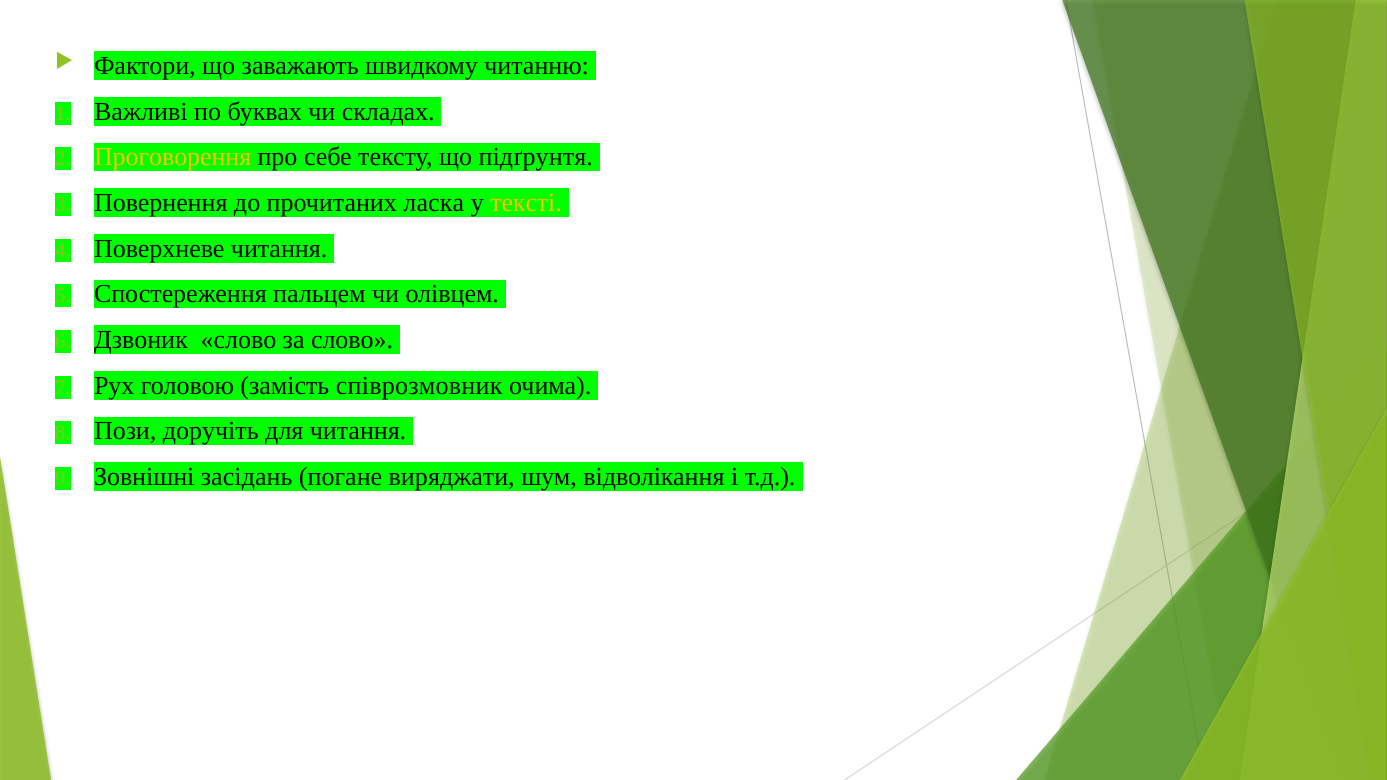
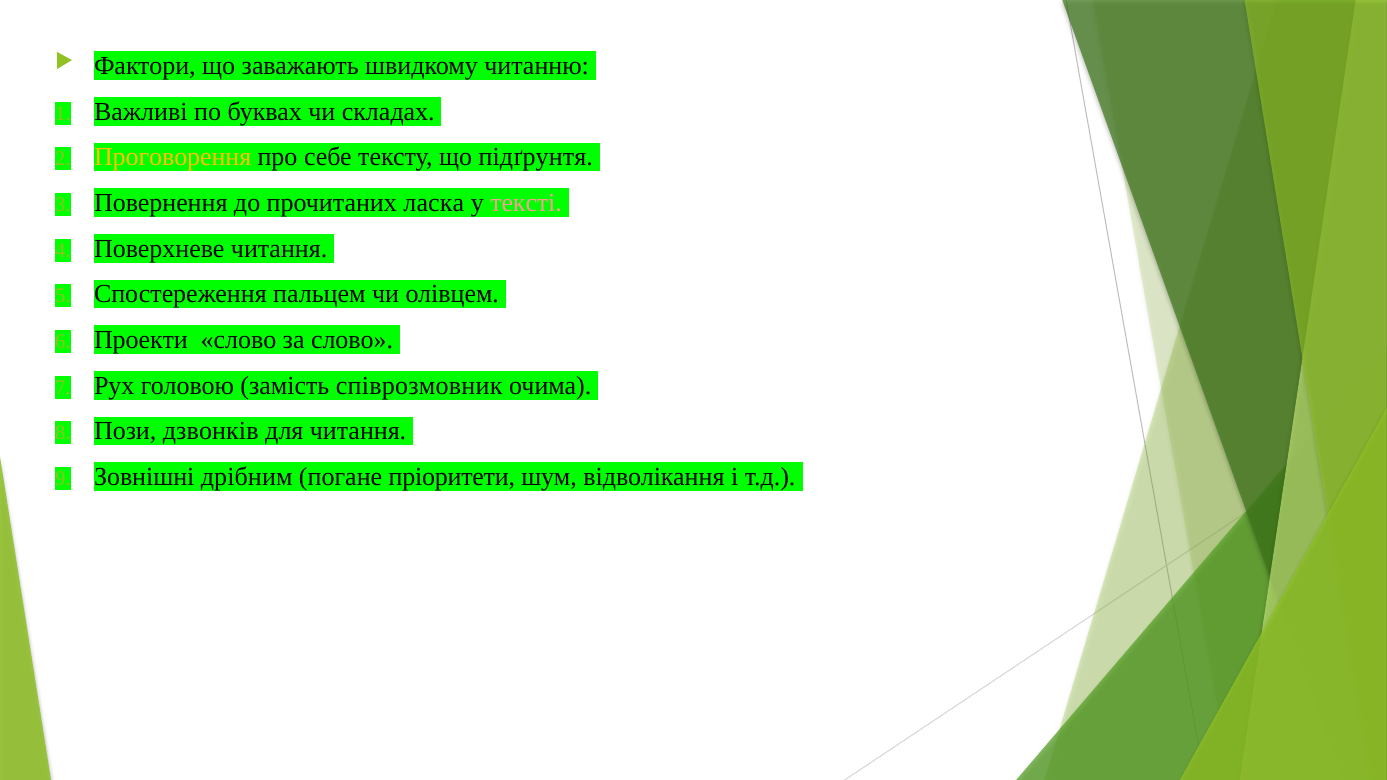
тексті colour: yellow -> pink
Дзвоник: Дзвоник -> Проекти
доручіть: доручіть -> дзвонків
засідань: засідань -> дрібним
виряджати: виряджати -> пріоритети
